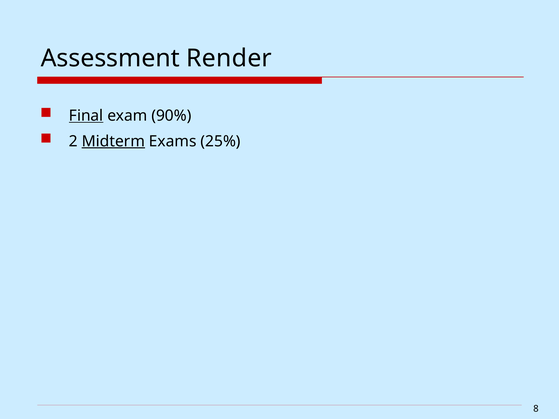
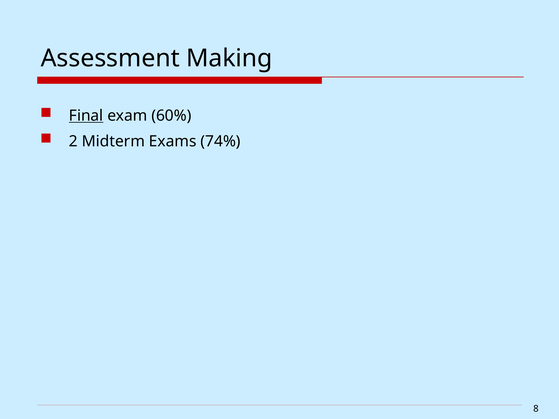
Render: Render -> Making
90%: 90% -> 60%
Midterm underline: present -> none
25%: 25% -> 74%
